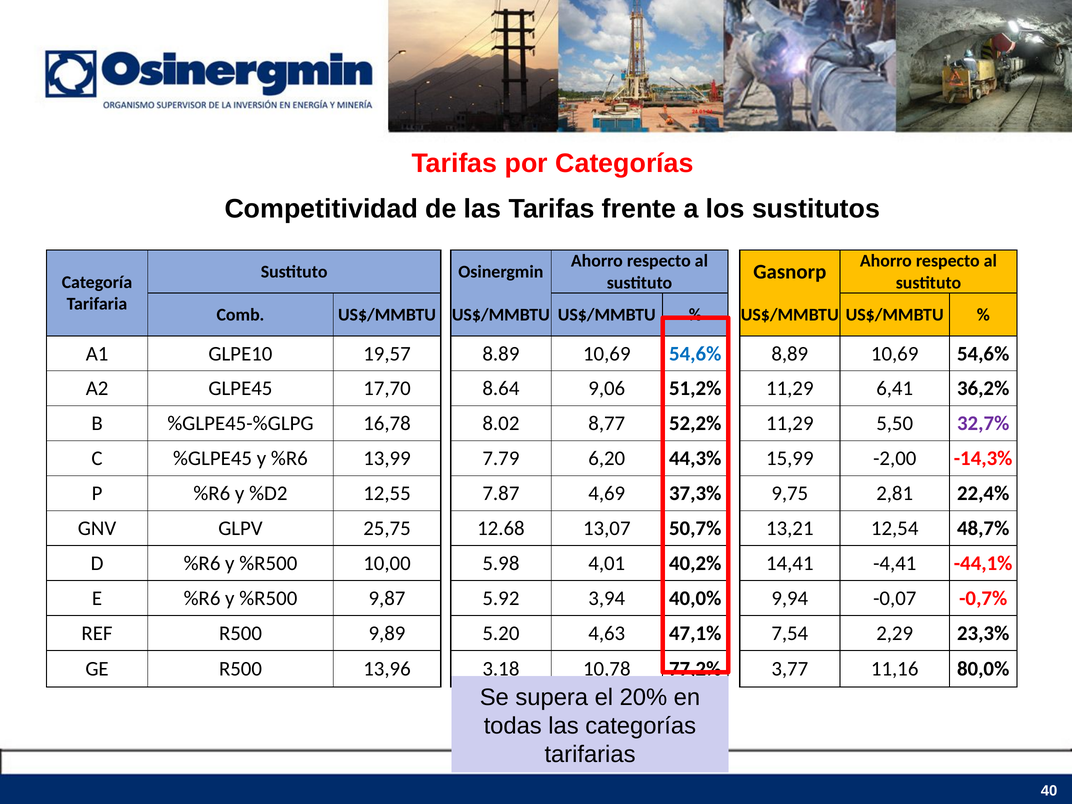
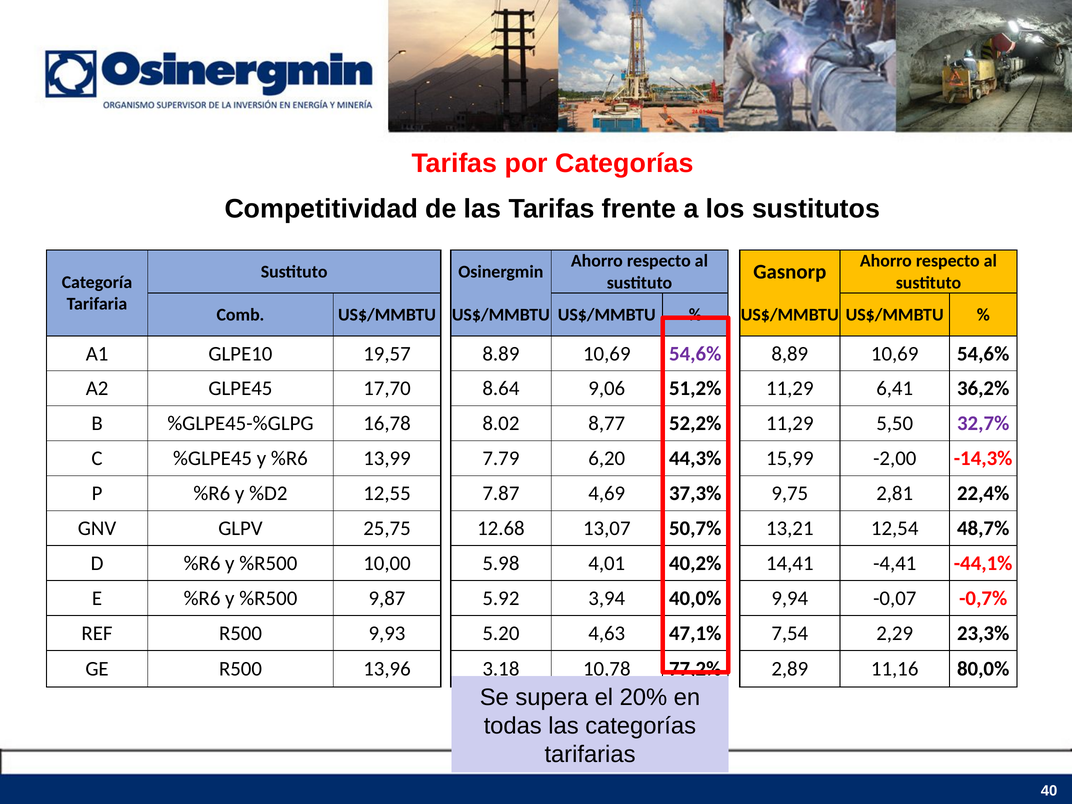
54,6% at (695, 354) colour: blue -> purple
9,89: 9,89 -> 9,93
3,77: 3,77 -> 2,89
